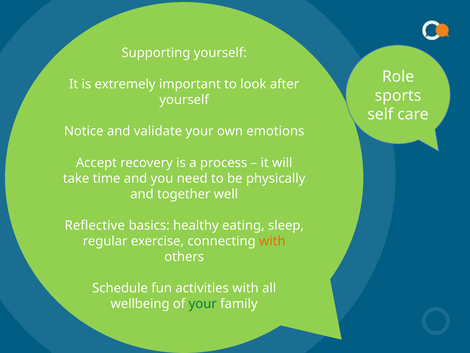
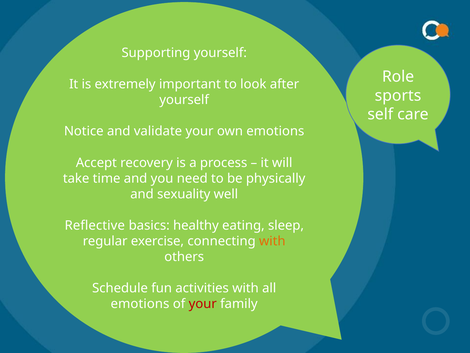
together: together -> sexuality
wellbeing at (140, 304): wellbeing -> emotions
your at (203, 304) colour: green -> red
